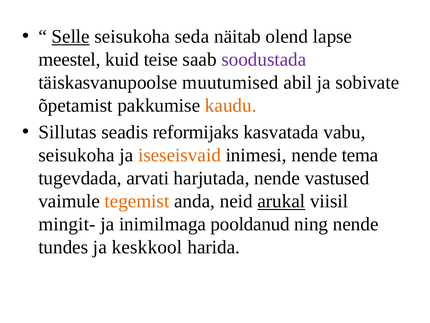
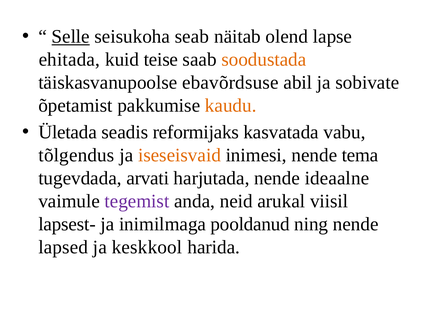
seda: seda -> seab
meestel: meestel -> ehitada
soodustada colour: purple -> orange
muutumised: muutumised -> ebavõrdsuse
Sillutas: Sillutas -> Ületada
seisukoha at (76, 155): seisukoha -> tõlgendus
vastused: vastused -> ideaalne
tegemist colour: orange -> purple
arukal underline: present -> none
mingit-: mingit- -> lapsest-
tundes: tundes -> lapsed
